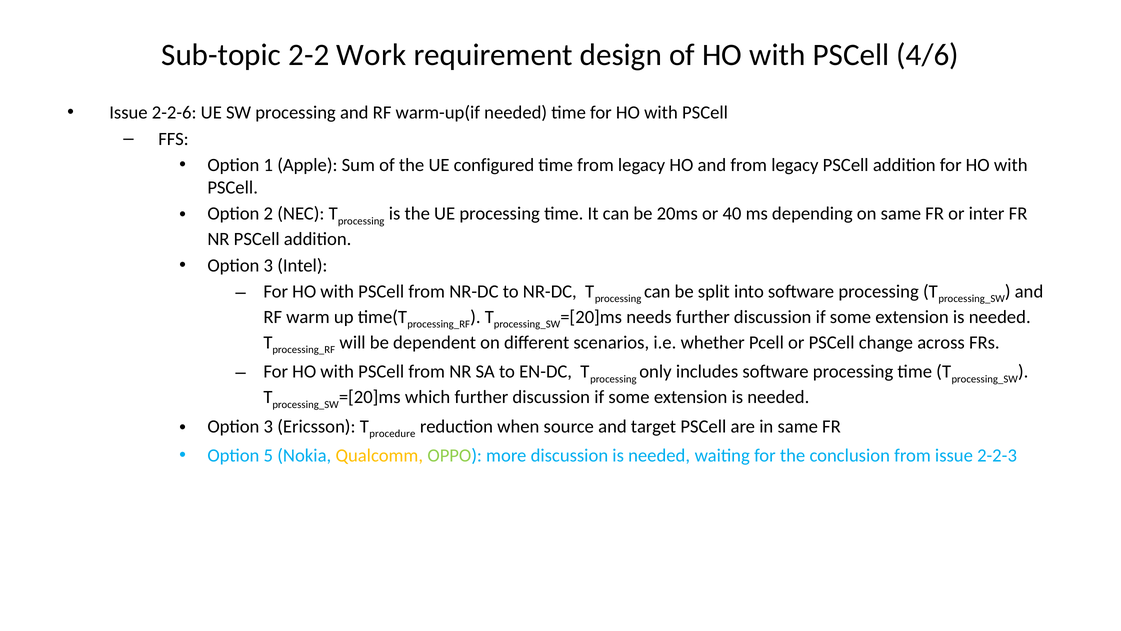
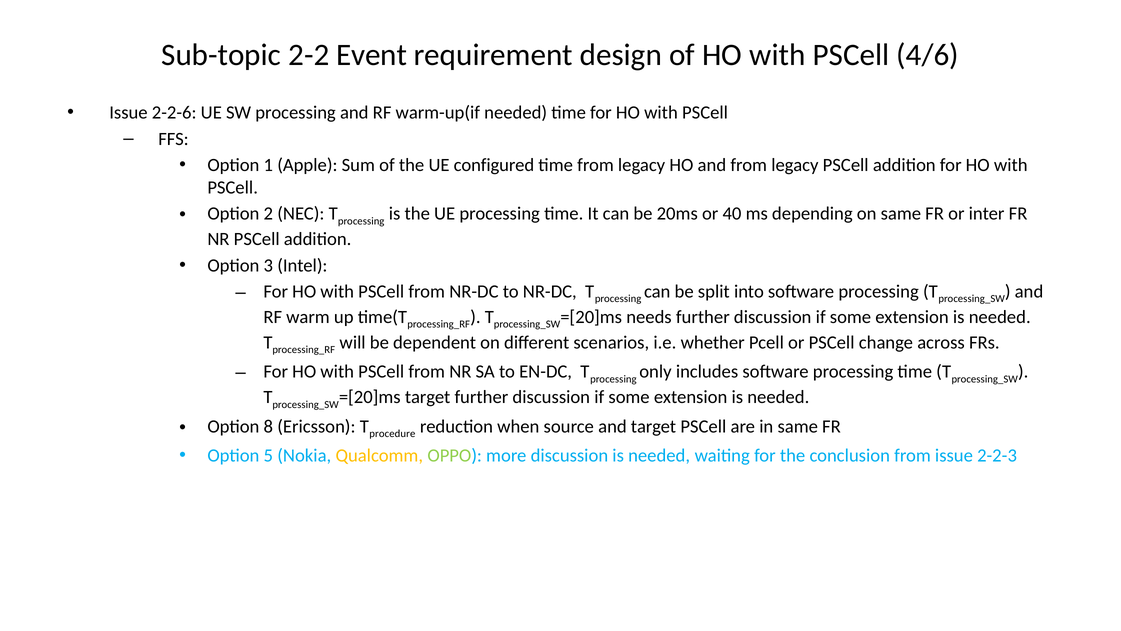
Work: Work -> Event
which at (428, 397): which -> target
3 at (268, 426): 3 -> 8
